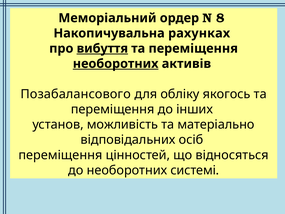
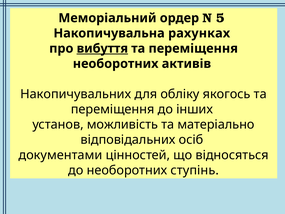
8: 8 -> 5
необоротних at (116, 64) underline: present -> none
Позабалансового: Позабалансового -> Накопичувальних
переміщення at (60, 155): переміщення -> документами
системі: системі -> ступінь
